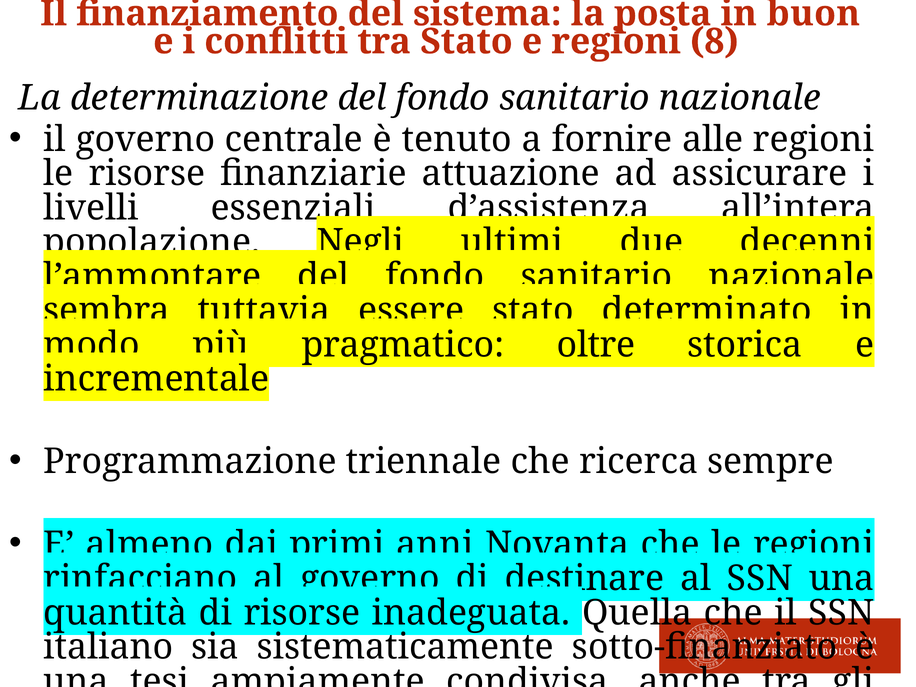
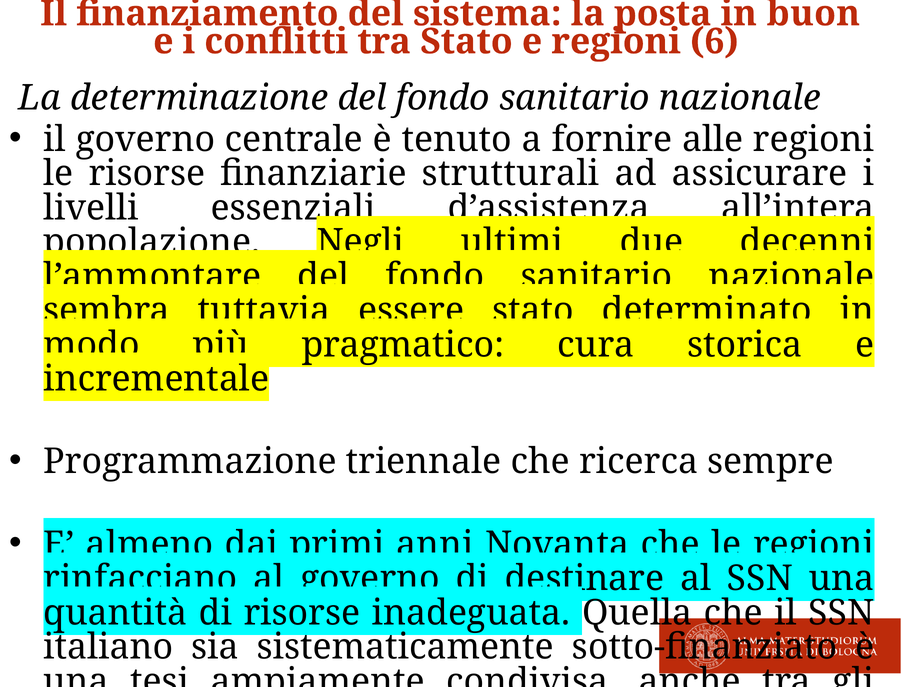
8: 8 -> 6
attuazione: attuazione -> strutturali
oltre: oltre -> cura
